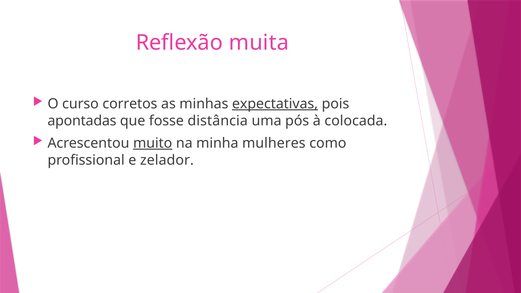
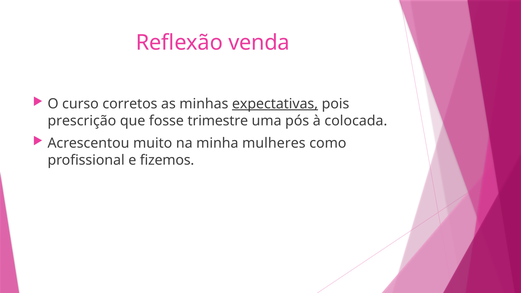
muita: muita -> venda
apontadas: apontadas -> prescrição
distância: distância -> trimestre
muito underline: present -> none
zelador: zelador -> fizemos
